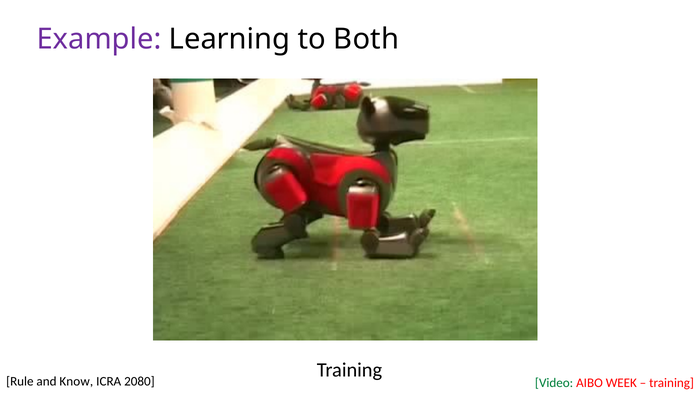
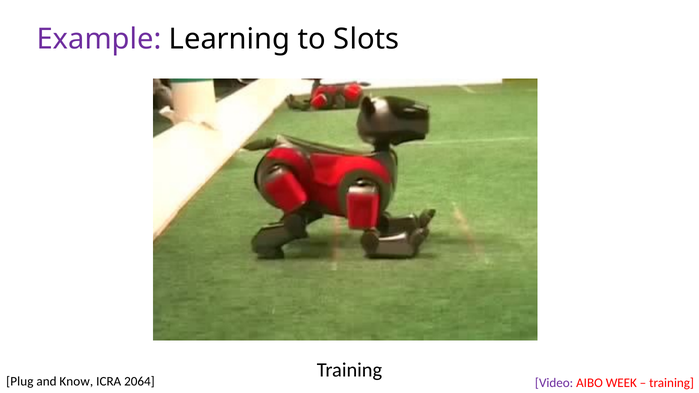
Both: Both -> Slots
Rule: Rule -> Plug
2080: 2080 -> 2064
Video colour: green -> purple
